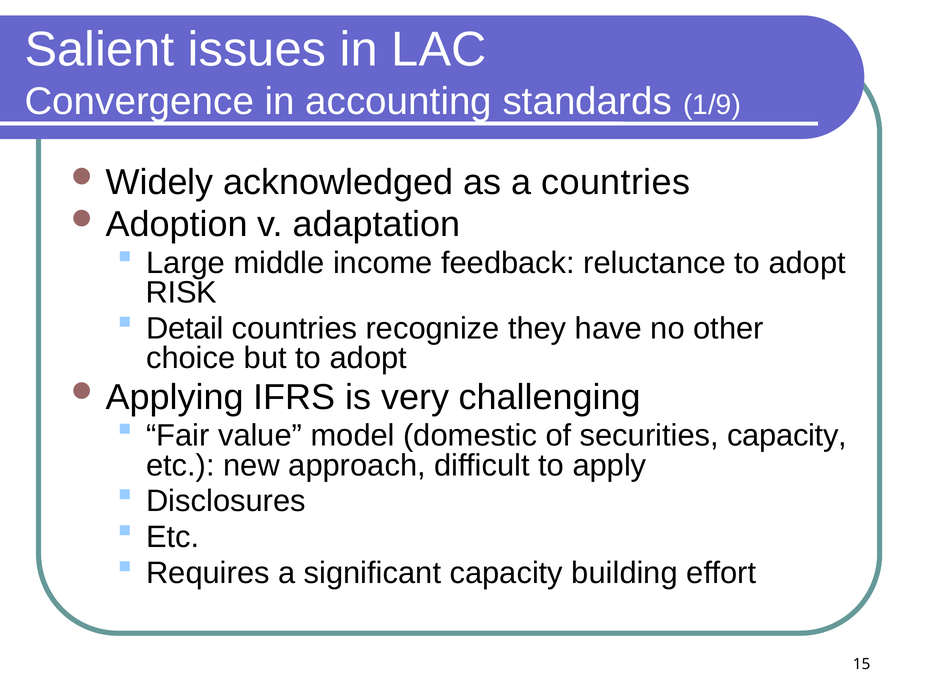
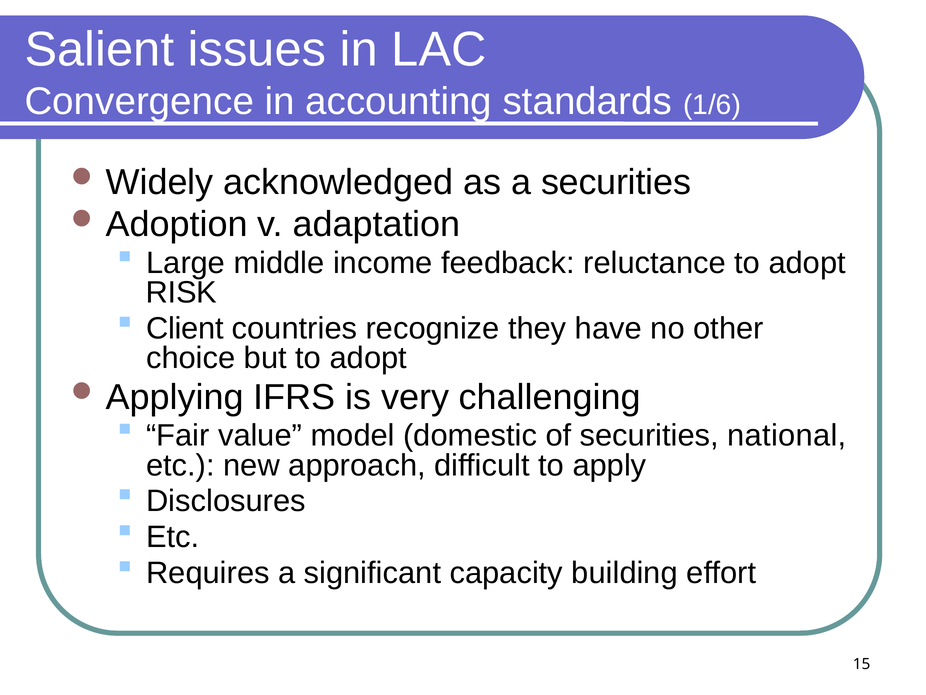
1/9: 1/9 -> 1/6
a countries: countries -> securities
Detail: Detail -> Client
securities capacity: capacity -> national
